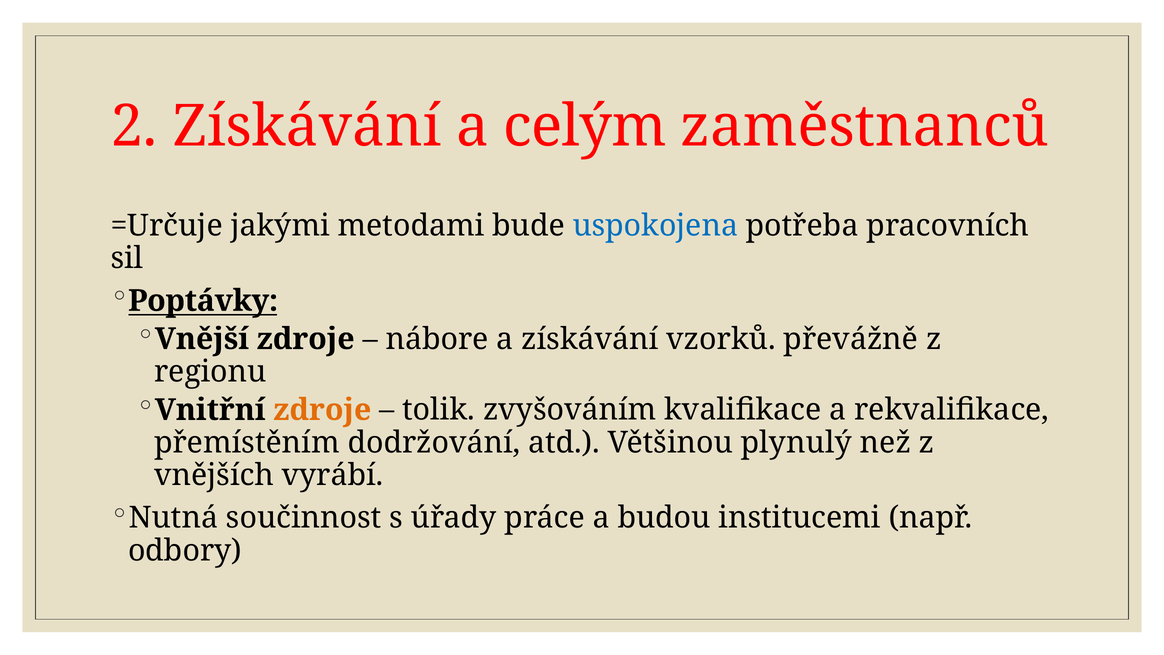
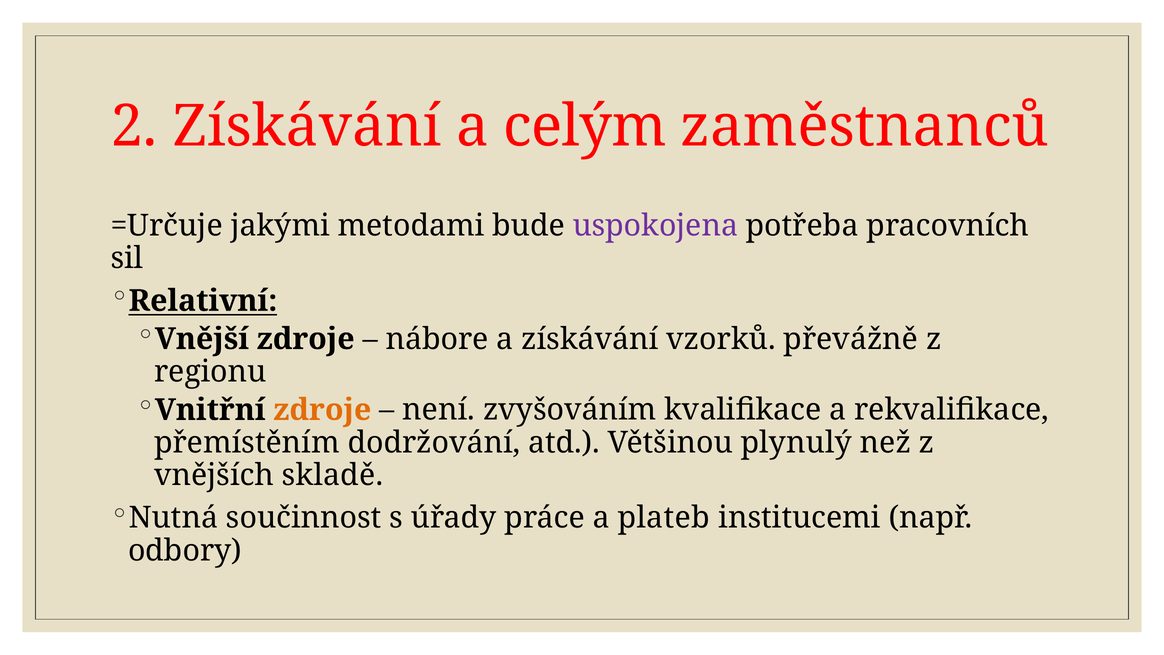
uspokojena colour: blue -> purple
Poptávky: Poptávky -> Relativní
tolik: tolik -> není
vyrábí: vyrábí -> skladě
budou: budou -> plateb
